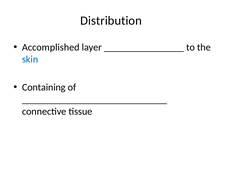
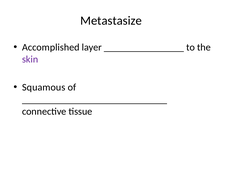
Distribution: Distribution -> Metastasize
skin colour: blue -> purple
Containing: Containing -> Squamous
